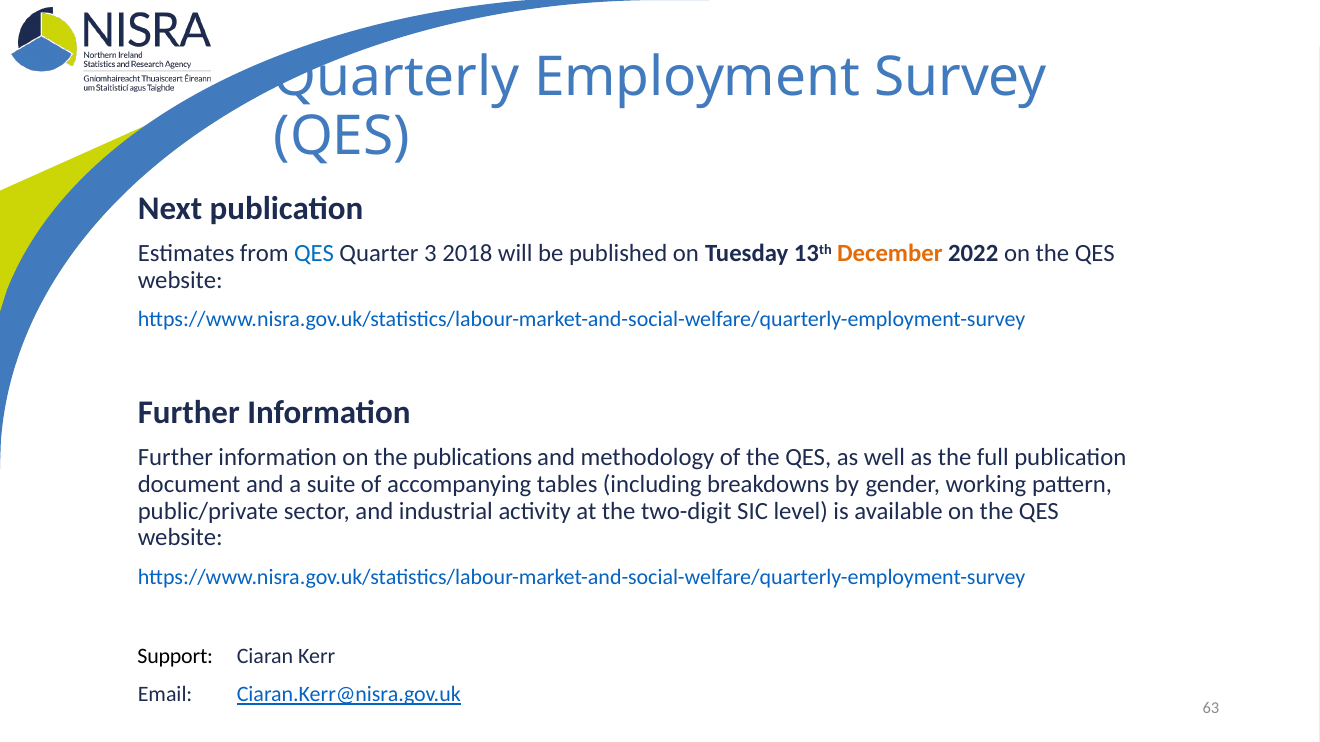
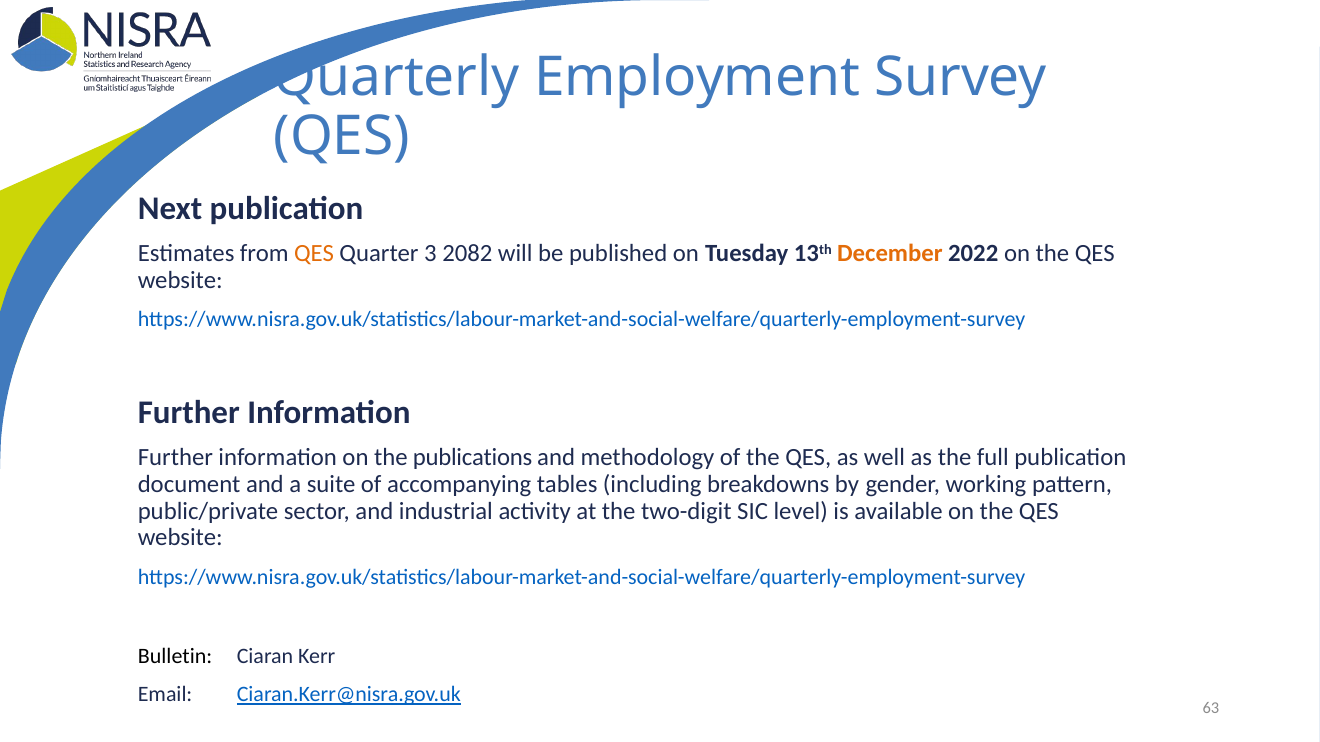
QES at (314, 254) colour: blue -> orange
2018: 2018 -> 2082
Support: Support -> Bulletin
